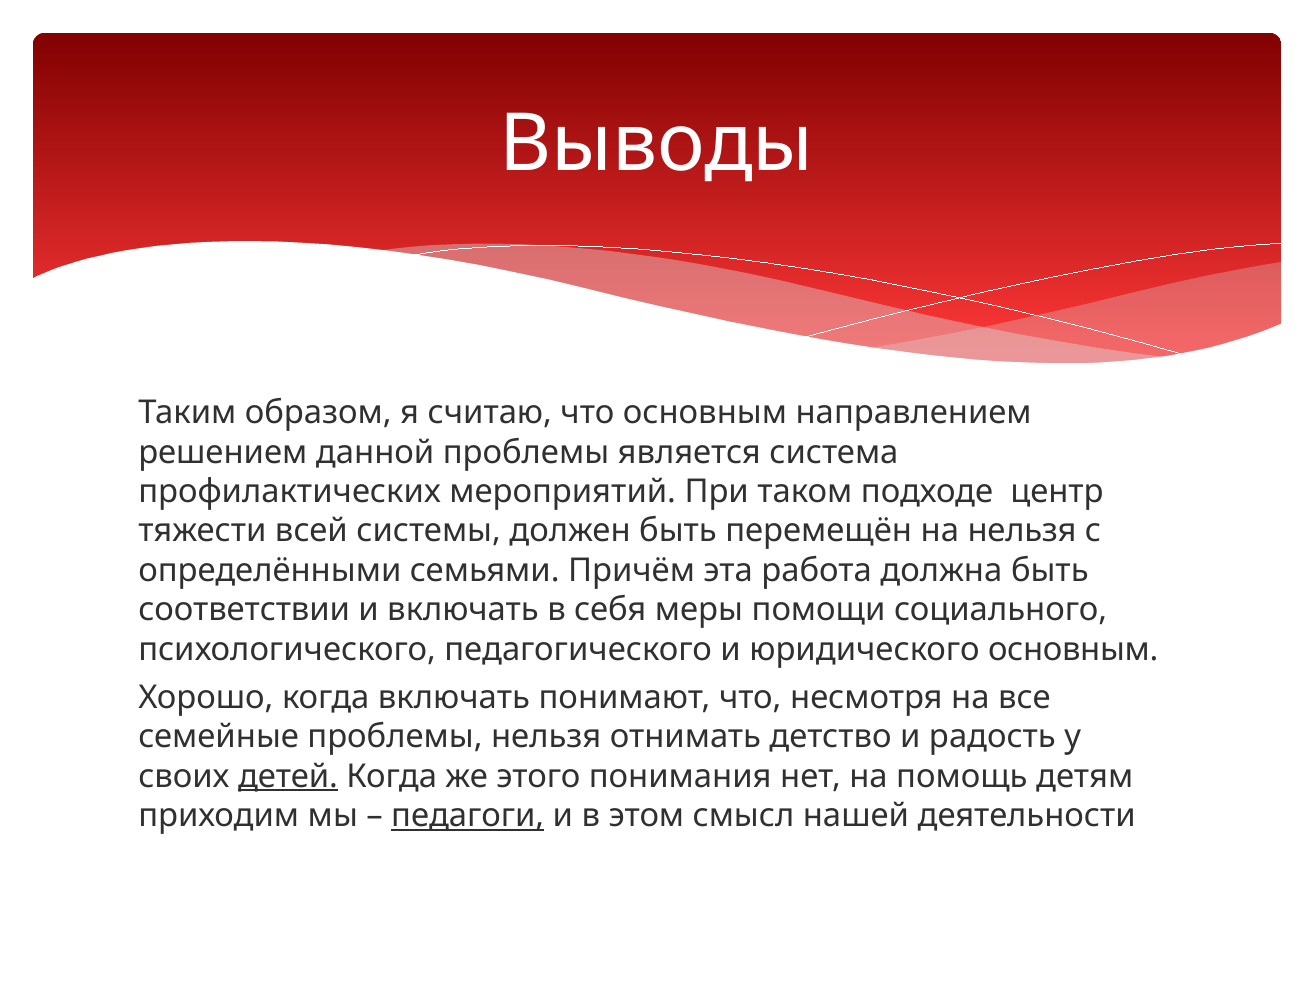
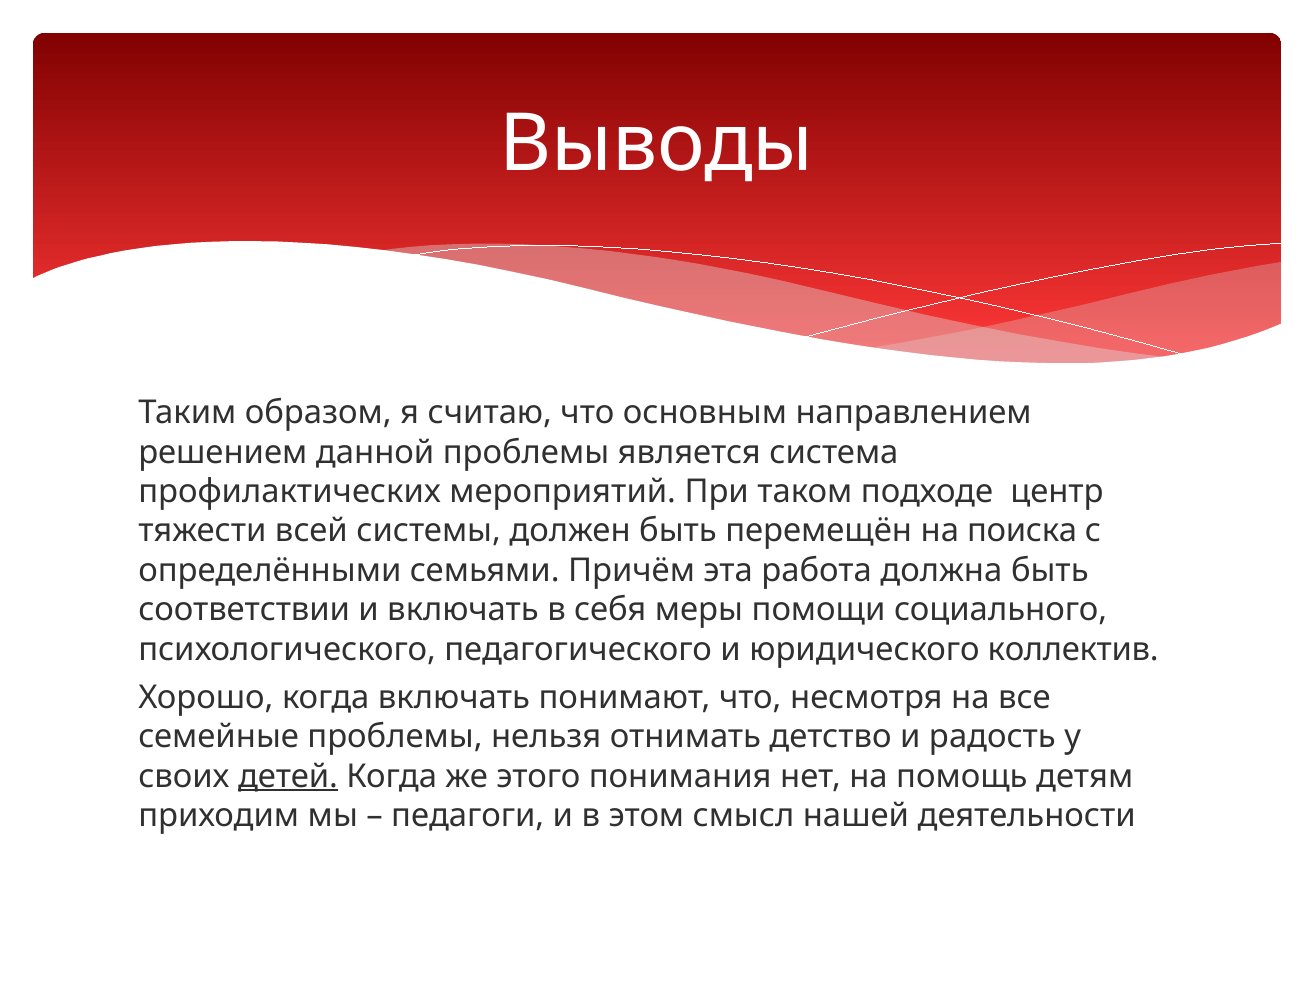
на нельзя: нельзя -> поиска
юридического основным: основным -> коллектив
педагоги underline: present -> none
